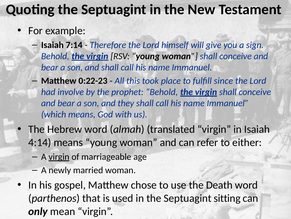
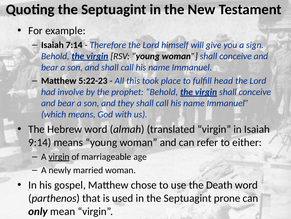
0:22-23: 0:22-23 -> 5:22-23
since: since -> head
4:14: 4:14 -> 9:14
sitting: sitting -> prone
